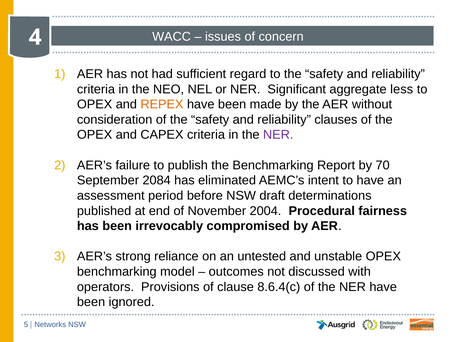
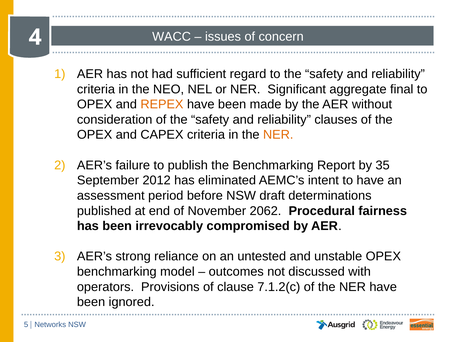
less: less -> final
NER at (278, 135) colour: purple -> orange
70: 70 -> 35
2084: 2084 -> 2012
2004: 2004 -> 2062
8.6.4(c: 8.6.4(c -> 7.1.2(c
